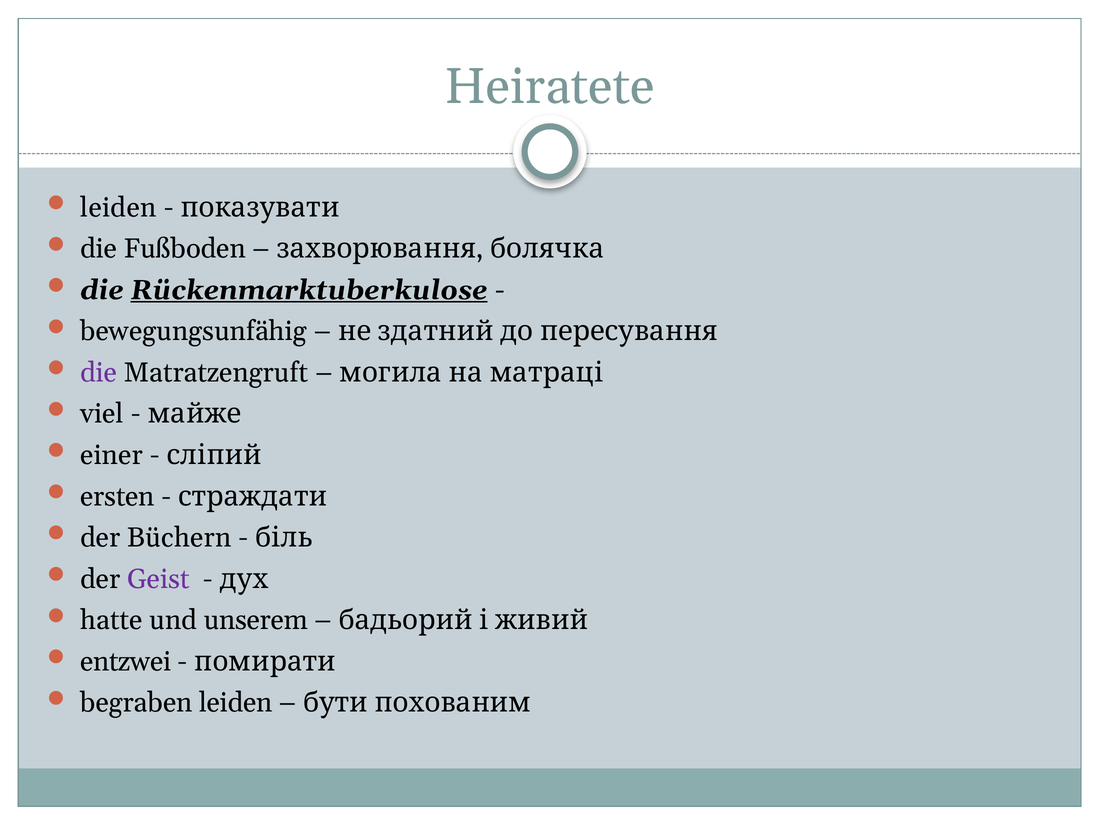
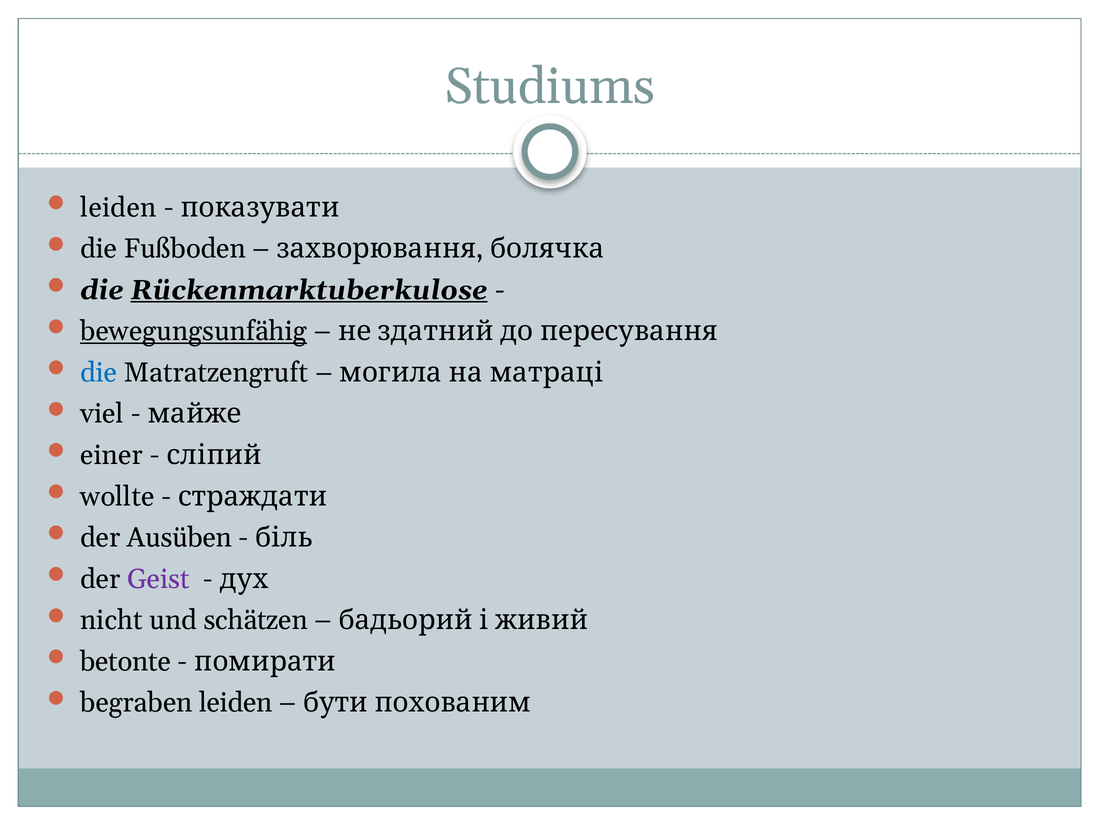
Heiratete: Heiratete -> Studiums
bewegungsunfähig underline: none -> present
die at (99, 373) colour: purple -> blue
ersten: ersten -> wollte
Büchern: Büchern -> Ausüben
hatte: hatte -> nicht
unserem: unserem -> schätzen
entzwei: entzwei -> betonte
